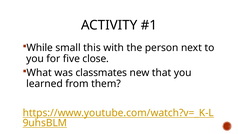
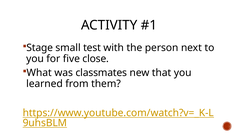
While: While -> Stage
this: this -> test
